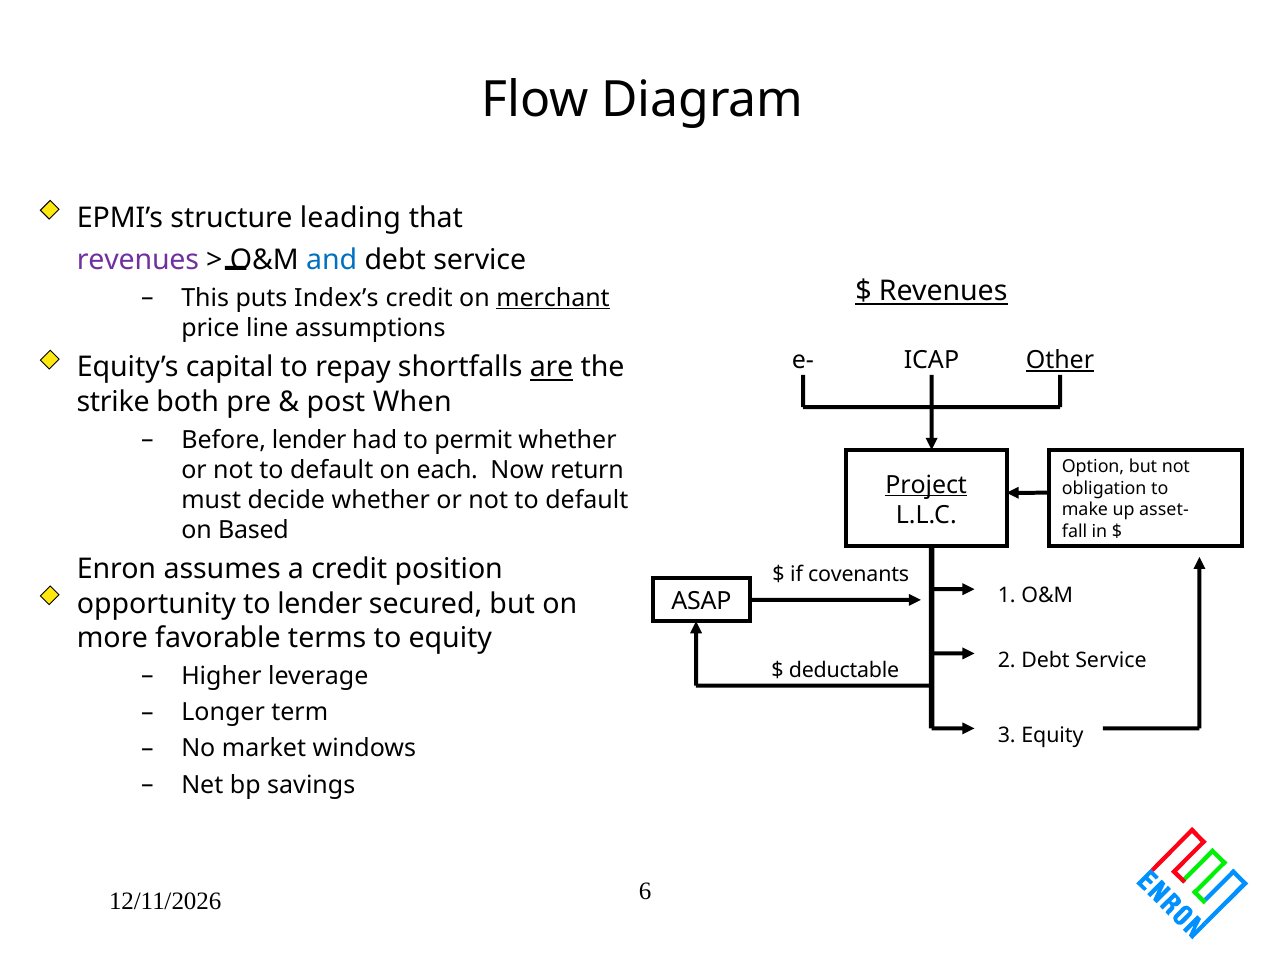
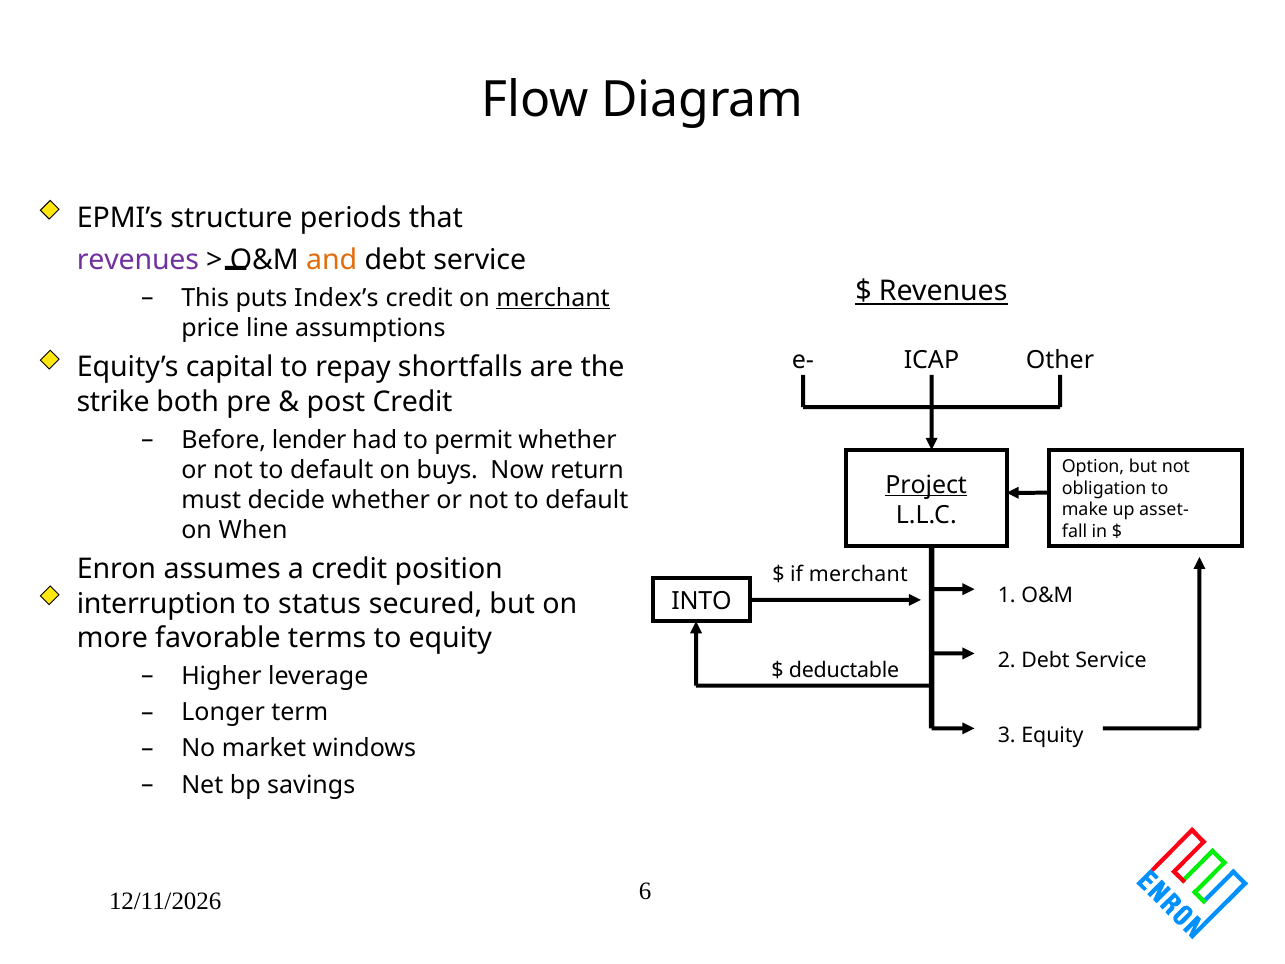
leading: leading -> periods
and colour: blue -> orange
Other underline: present -> none
are underline: present -> none
post When: When -> Credit
each: each -> buys
Based: Based -> When
if covenants: covenants -> merchant
ASAP: ASAP -> INTO
opportunity: opportunity -> interruption
to lender: lender -> status
